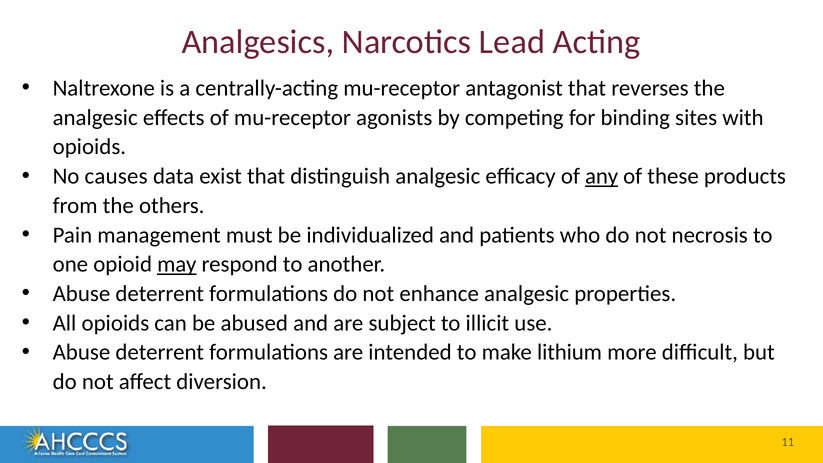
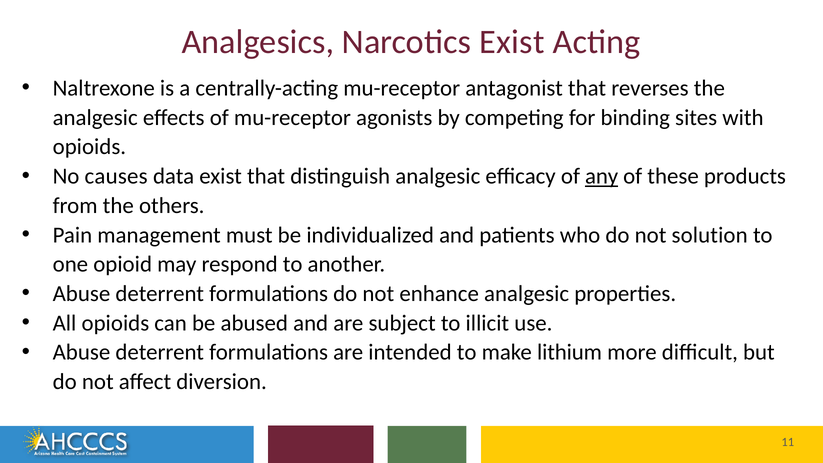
Narcotics Lead: Lead -> Exist
necrosis: necrosis -> solution
may underline: present -> none
